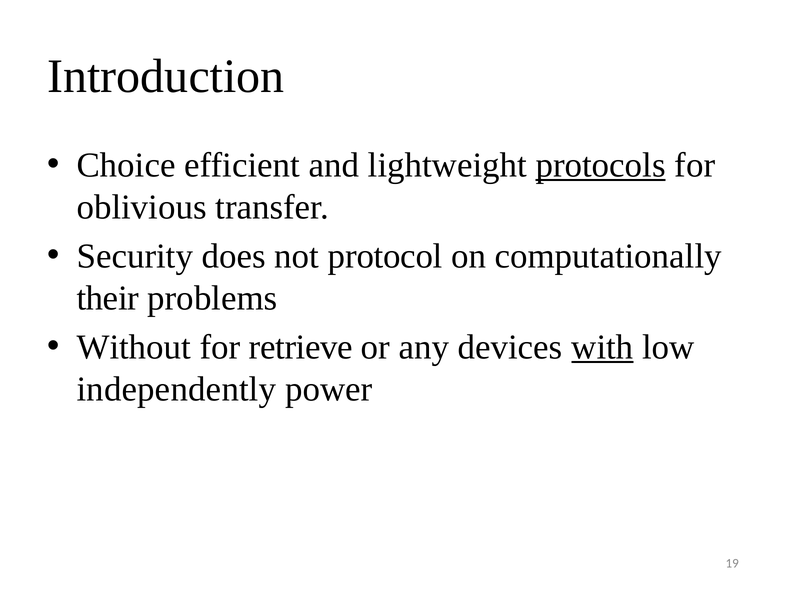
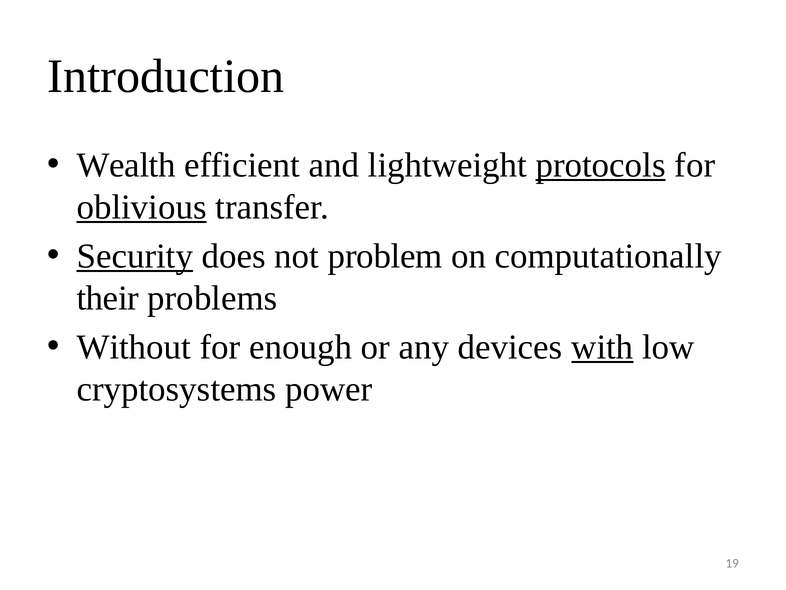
Choice: Choice -> Wealth
oblivious underline: none -> present
Security underline: none -> present
protocol: protocol -> problem
retrieve: retrieve -> enough
independently: independently -> cryptosystems
